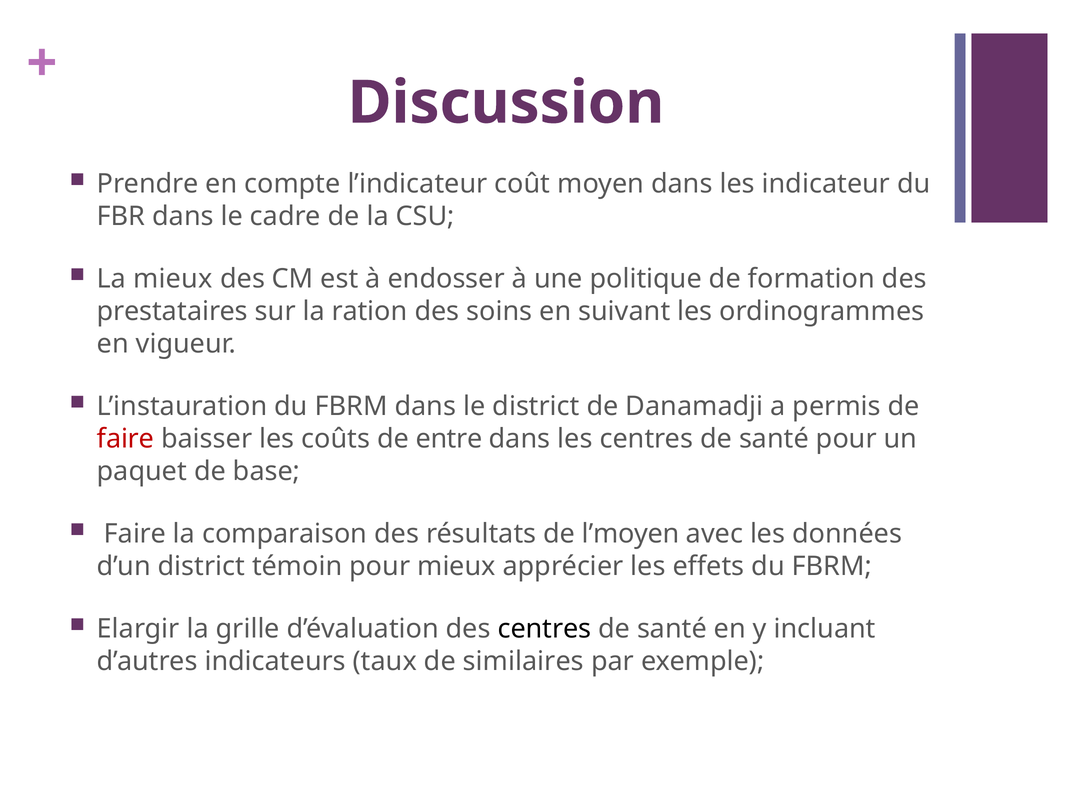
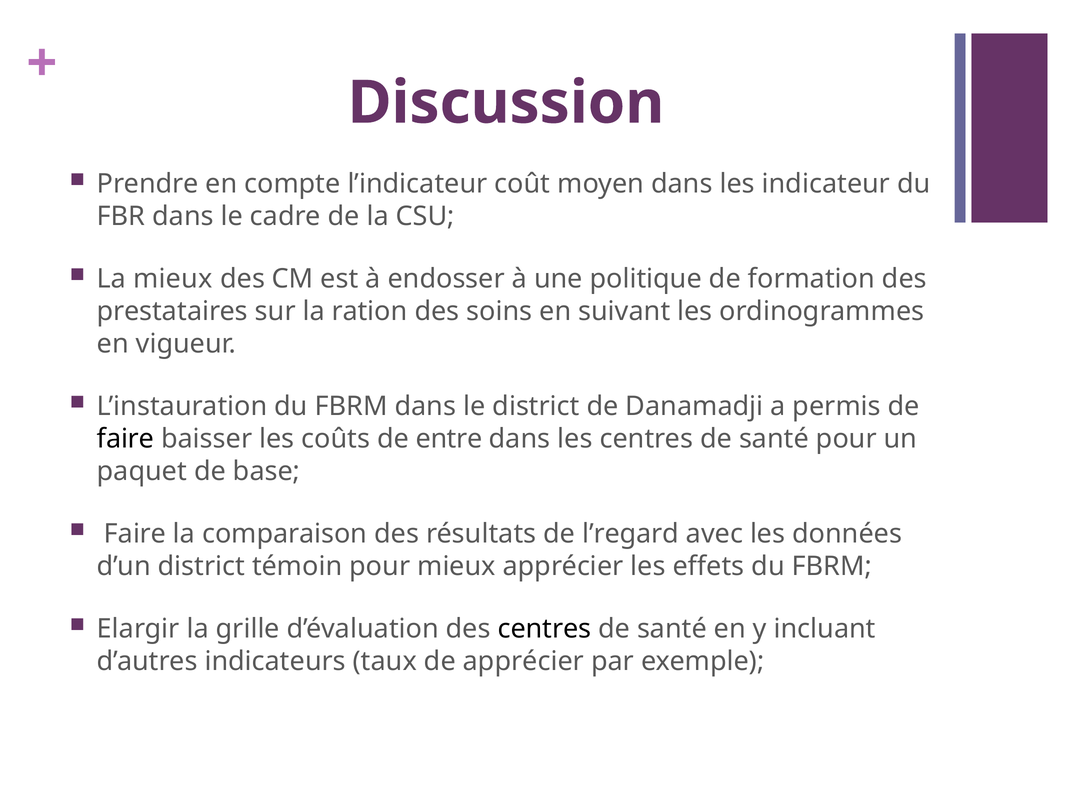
faire at (126, 439) colour: red -> black
l’moyen: l’moyen -> l’regard
de similaires: similaires -> apprécier
